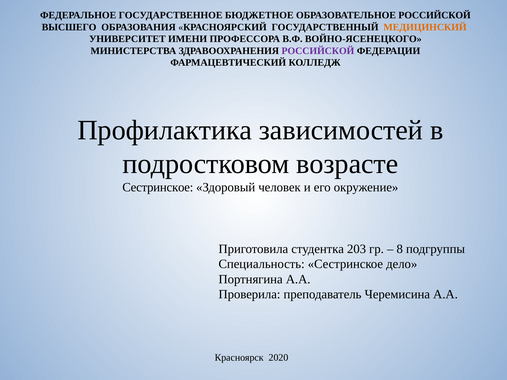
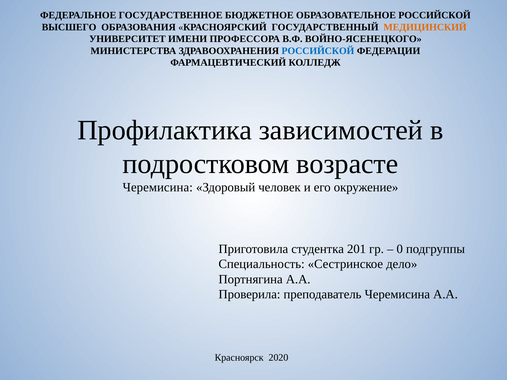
РОССИЙСКОЙ at (318, 51) colour: purple -> blue
Сестринское at (158, 187): Сестринское -> Черемисина
203: 203 -> 201
8: 8 -> 0
